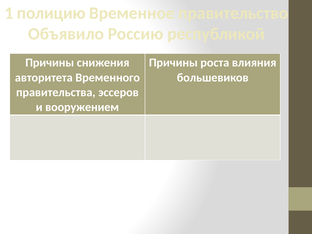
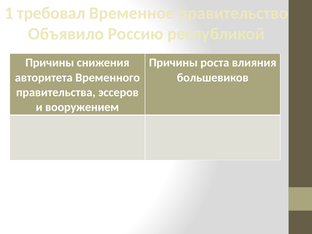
полицию: полицию -> требовал
